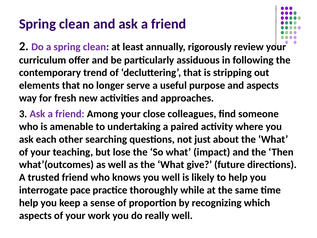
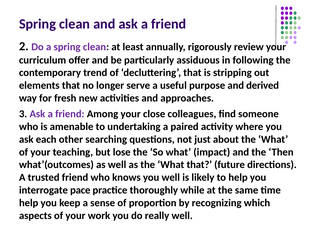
and aspects: aspects -> derived
What give: give -> that
